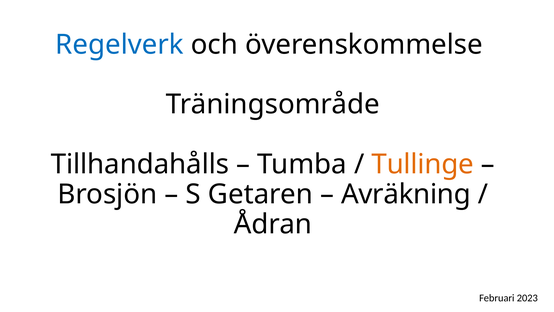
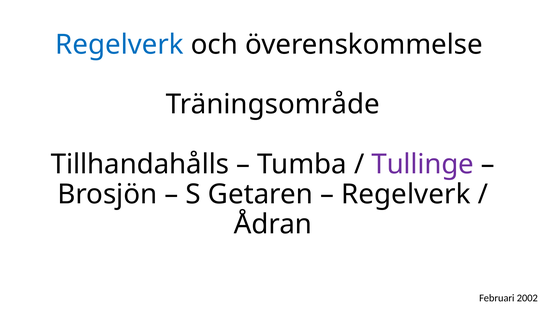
Tullinge colour: orange -> purple
Avräkning at (406, 194): Avräkning -> Regelverk
2023: 2023 -> 2002
